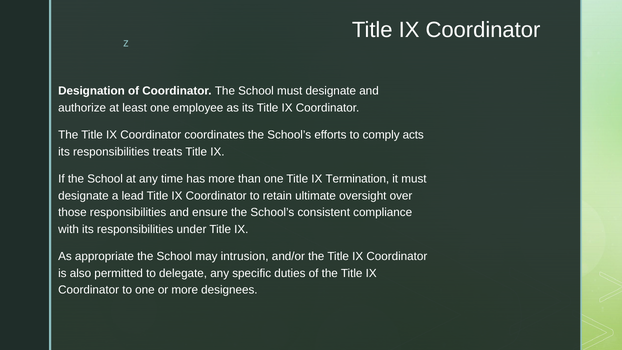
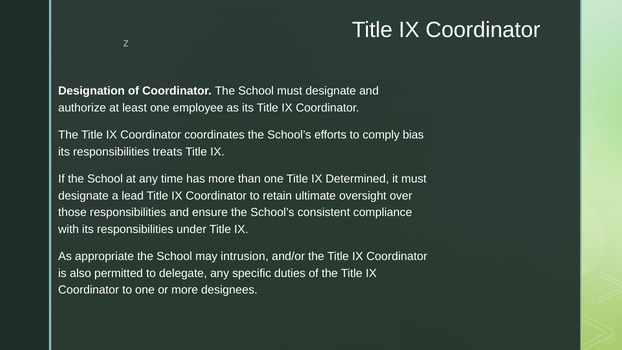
acts: acts -> bias
Termination: Termination -> Determined
